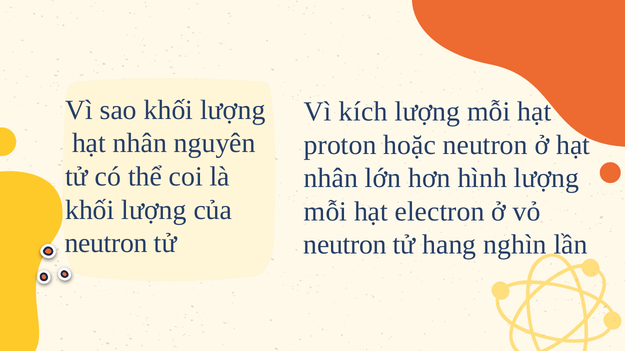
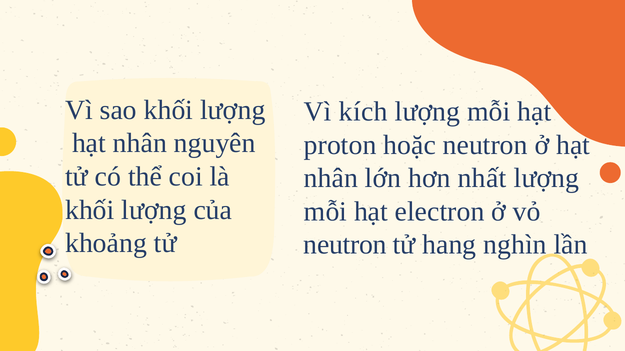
hình: hình -> nhất
neutron at (106, 244): neutron -> khoảng
